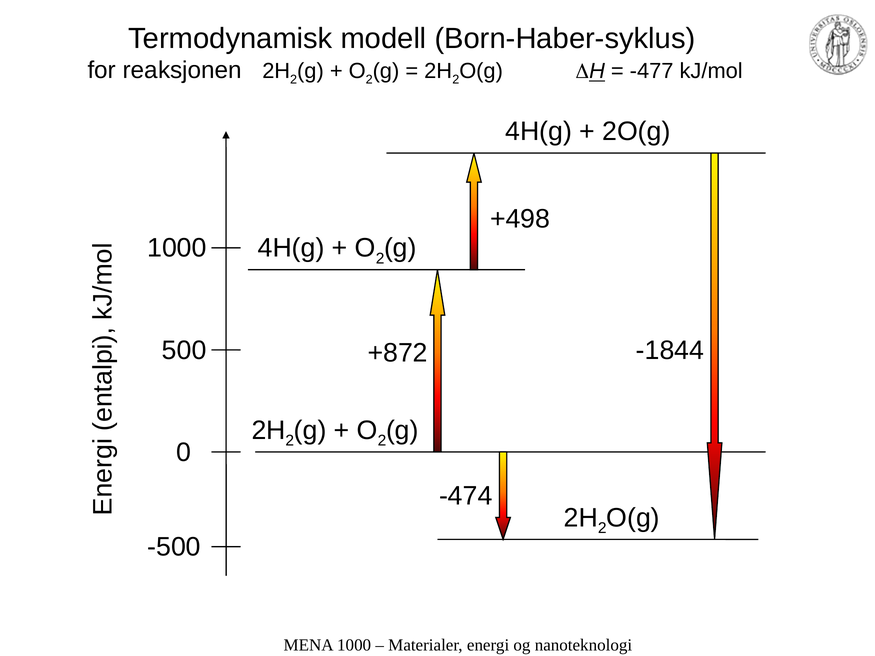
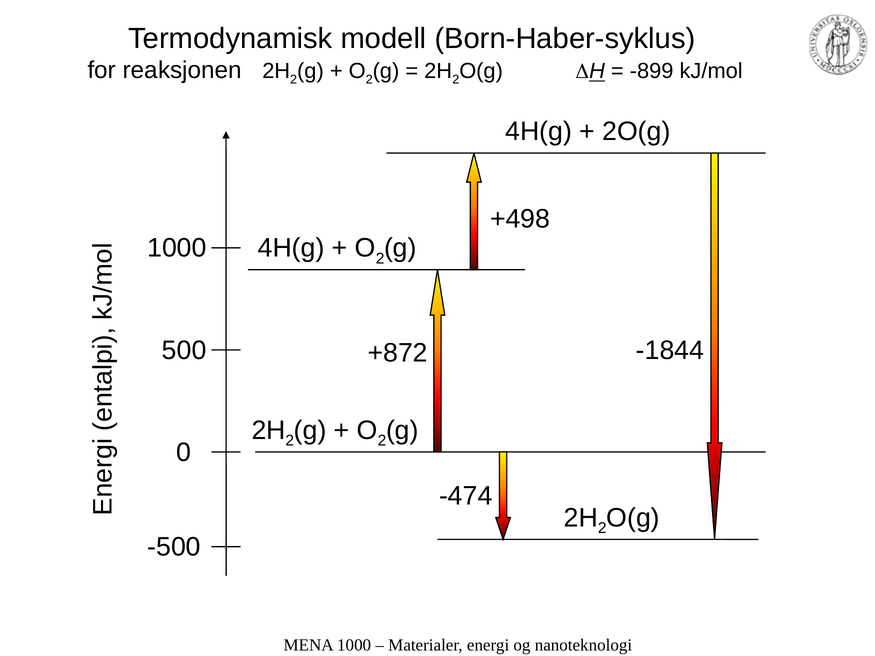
-477: -477 -> -899
